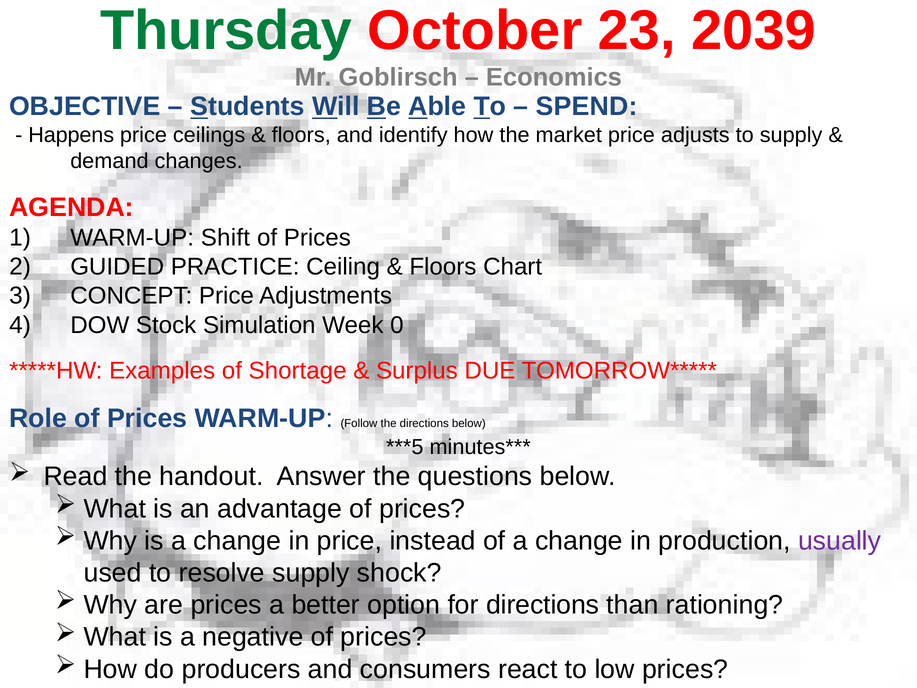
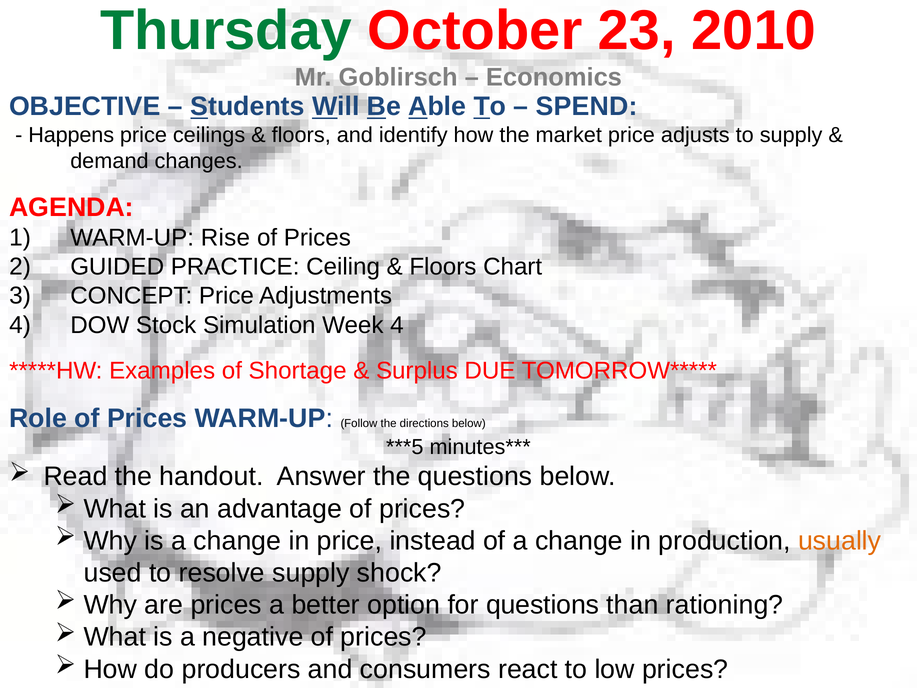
2039: 2039 -> 2010
Shift: Shift -> Rise
Week 0: 0 -> 4
usually colour: purple -> orange
for directions: directions -> questions
